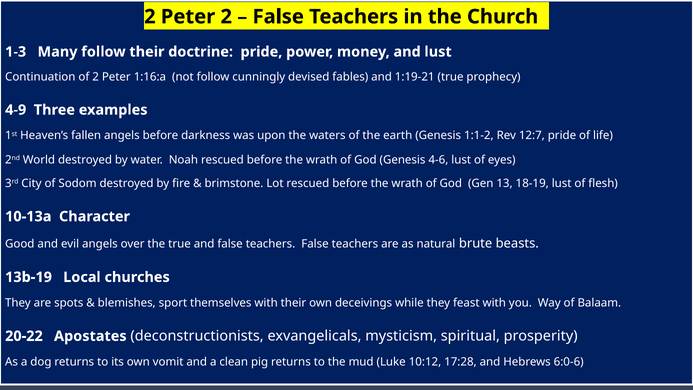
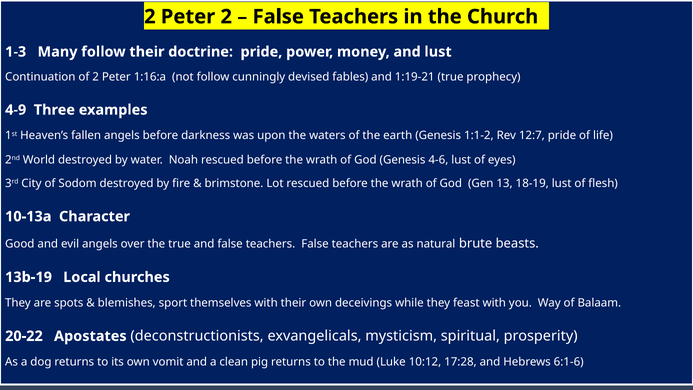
6:0-6: 6:0-6 -> 6:1-6
